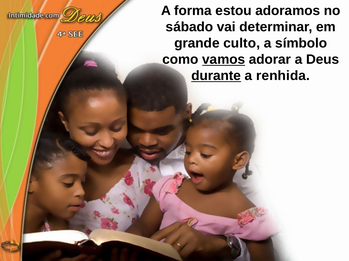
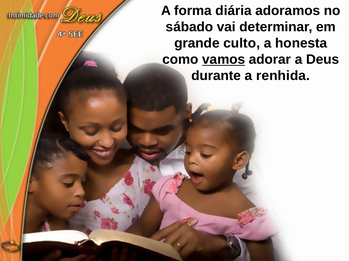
estou: estou -> diária
símbolo: símbolo -> honesta
durante underline: present -> none
